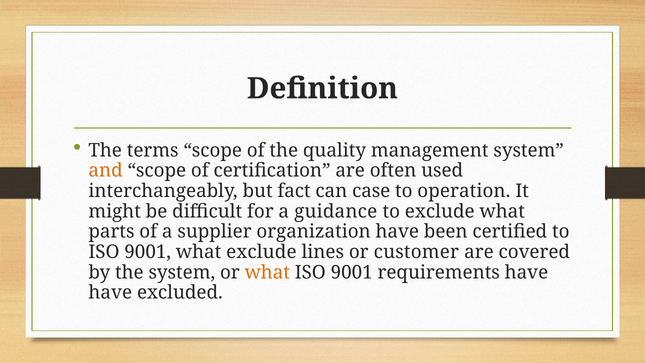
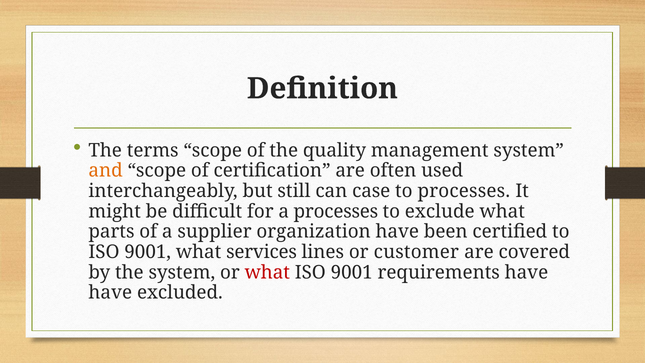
fact: fact -> still
to operation: operation -> processes
a guidance: guidance -> processes
what exclude: exclude -> services
what at (267, 272) colour: orange -> red
